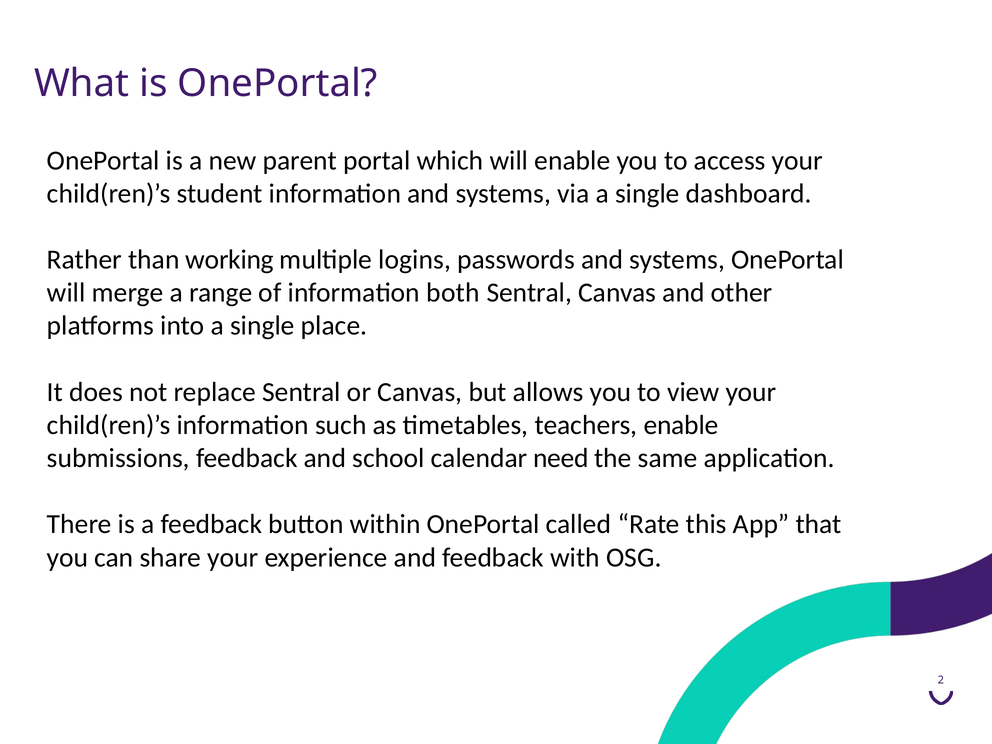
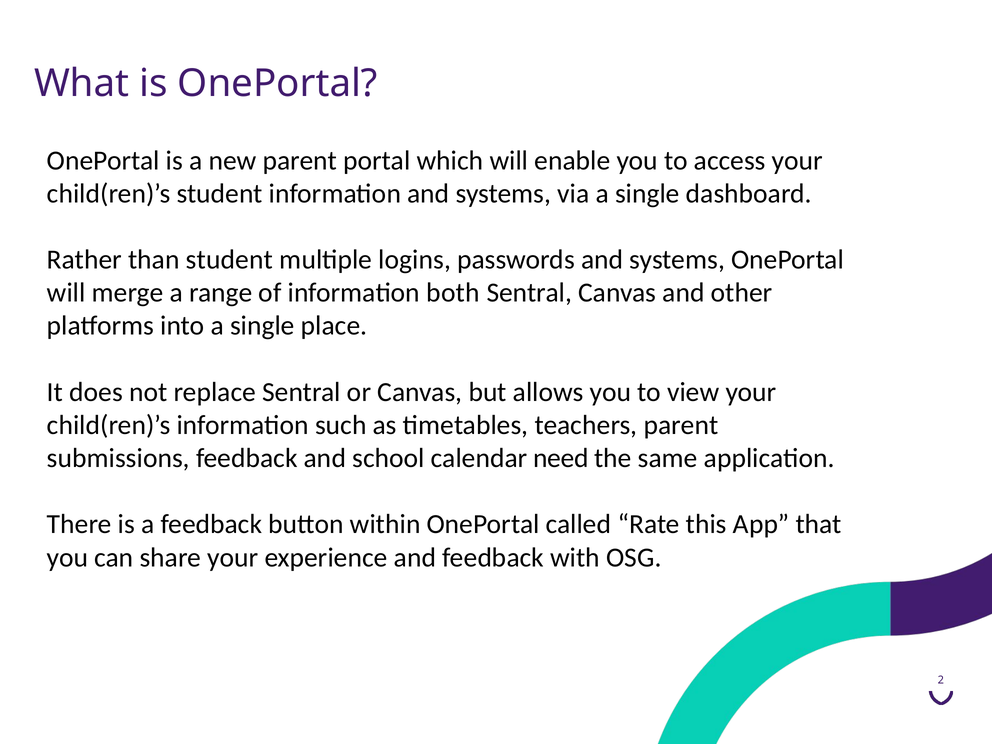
than working: working -> student
teachers enable: enable -> parent
